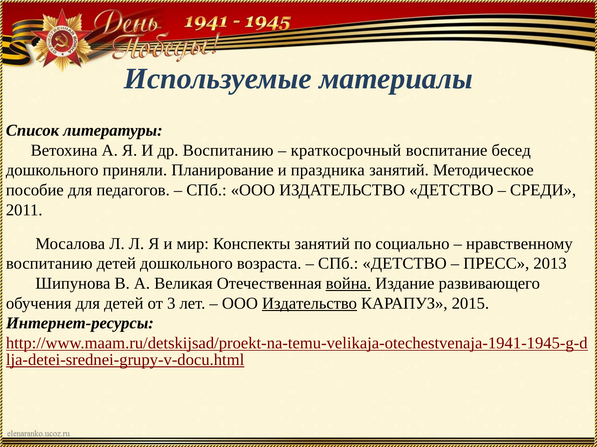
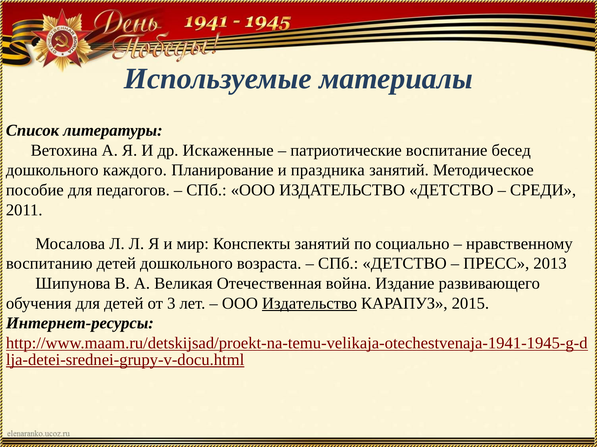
др Воспитанию: Воспитанию -> Искаженные
краткосрочный: краткосрочный -> патриотические
приняли: приняли -> каждого
война underline: present -> none
